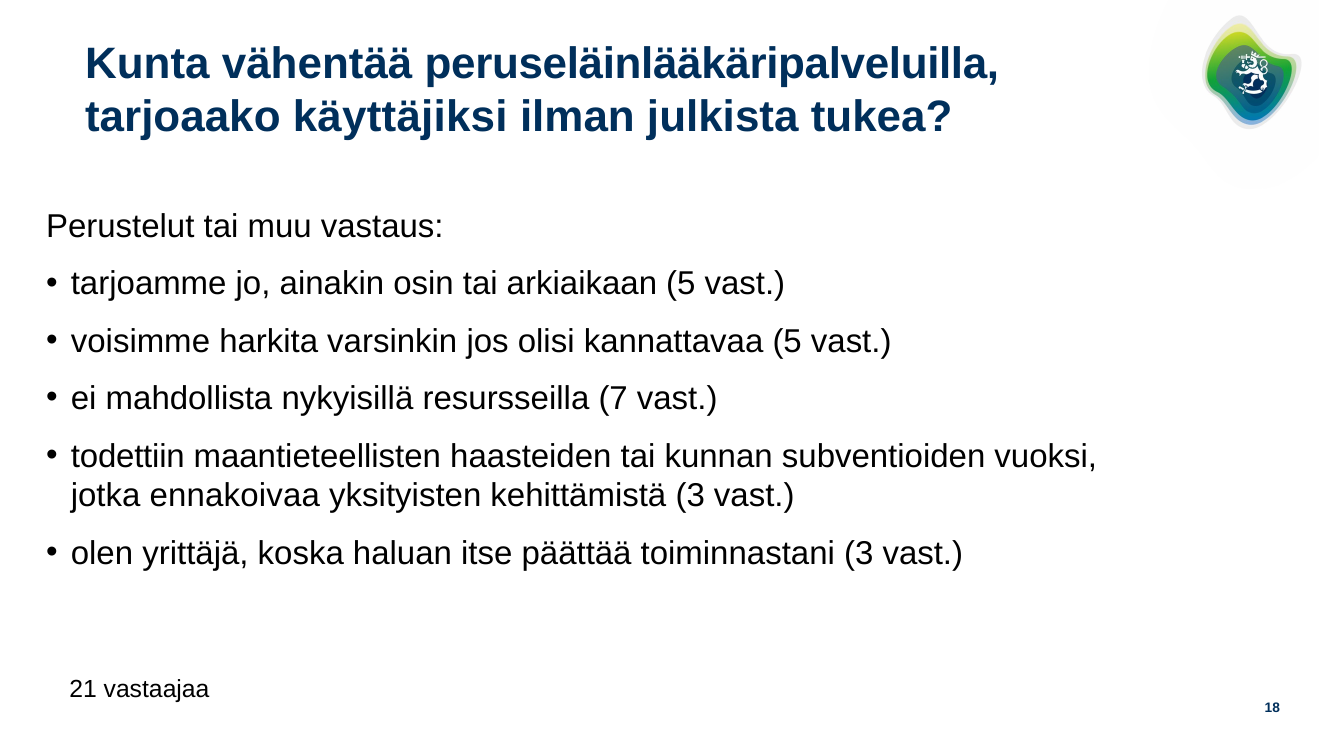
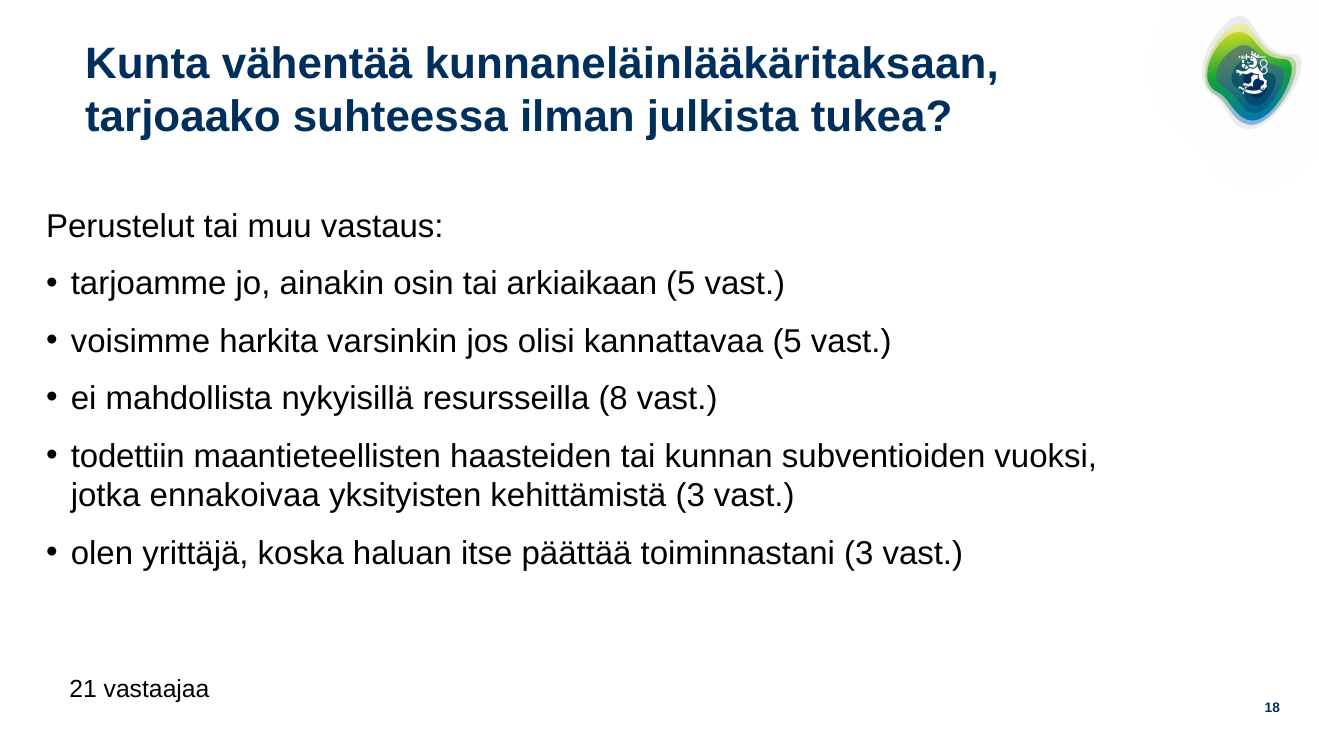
peruseläinlääkäripalveluilla: peruseläinlääkäripalveluilla -> kunnaneläinlääkäritaksaan
käyttäjiksi: käyttäjiksi -> suhteessa
7: 7 -> 8
